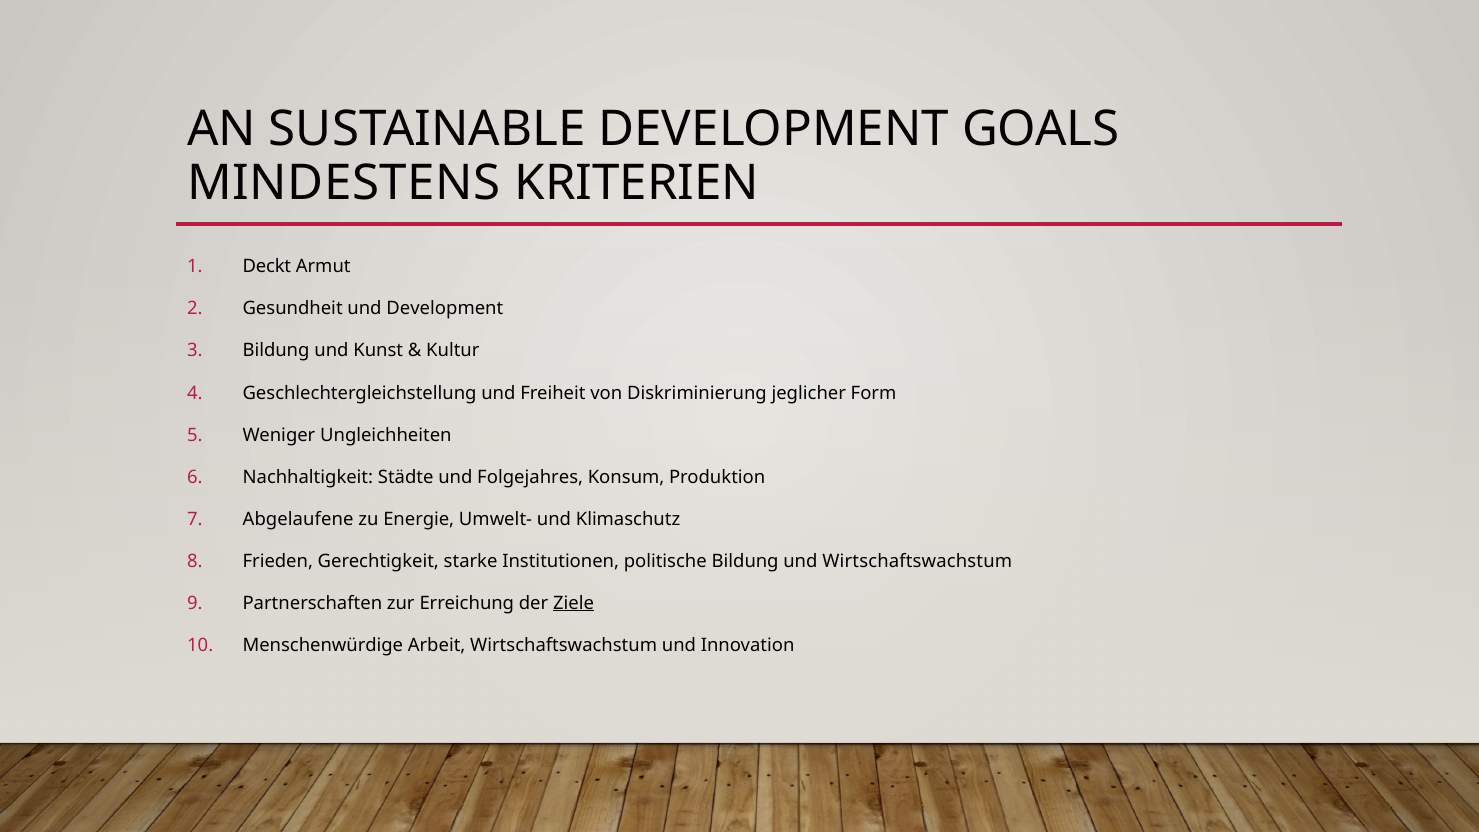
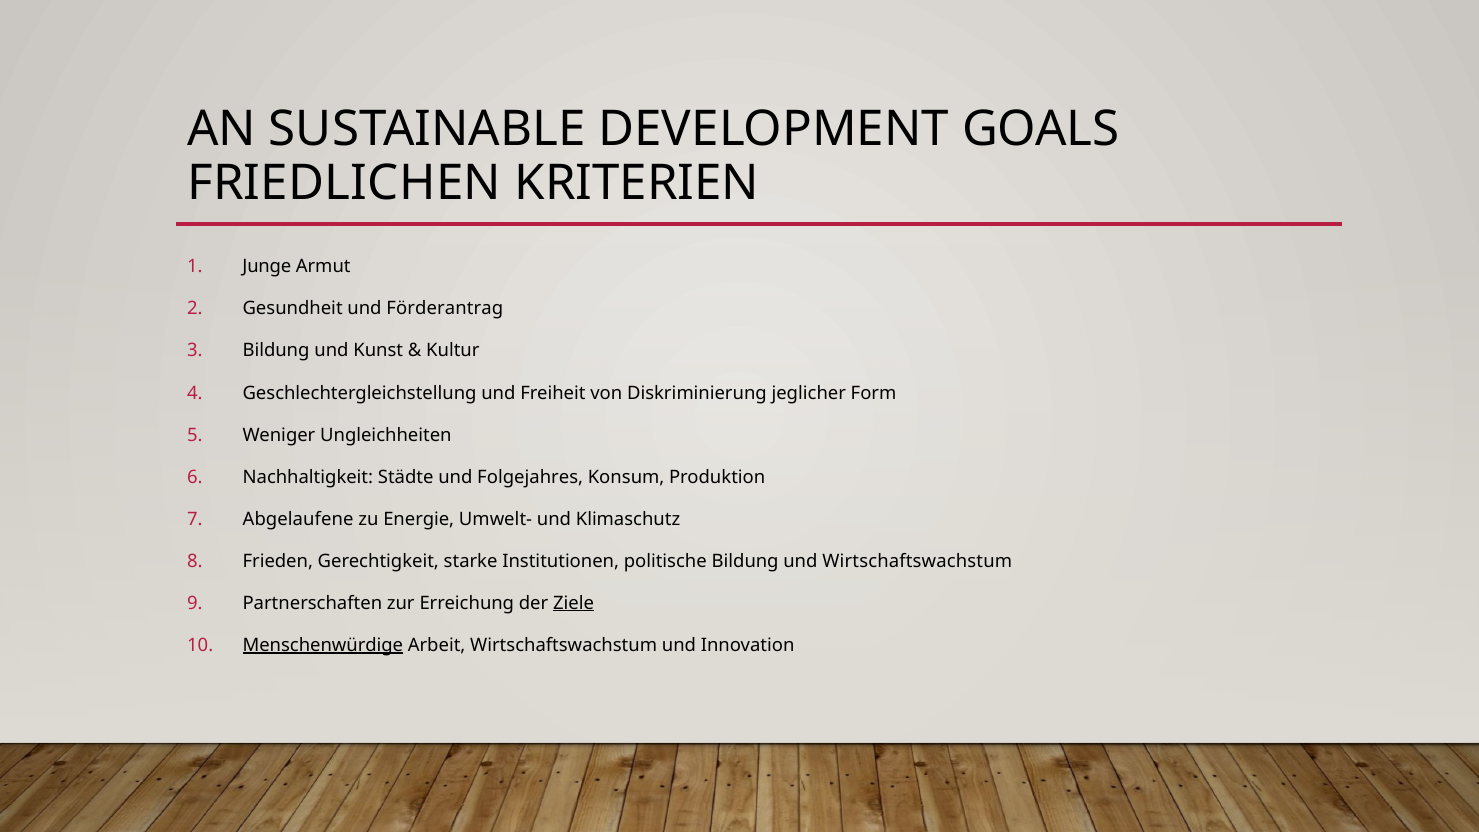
MINDESTENS: MINDESTENS -> FRIEDLICHEN
Deckt: Deckt -> Junge
und Development: Development -> Förderantrag
Menschenwürdige underline: none -> present
